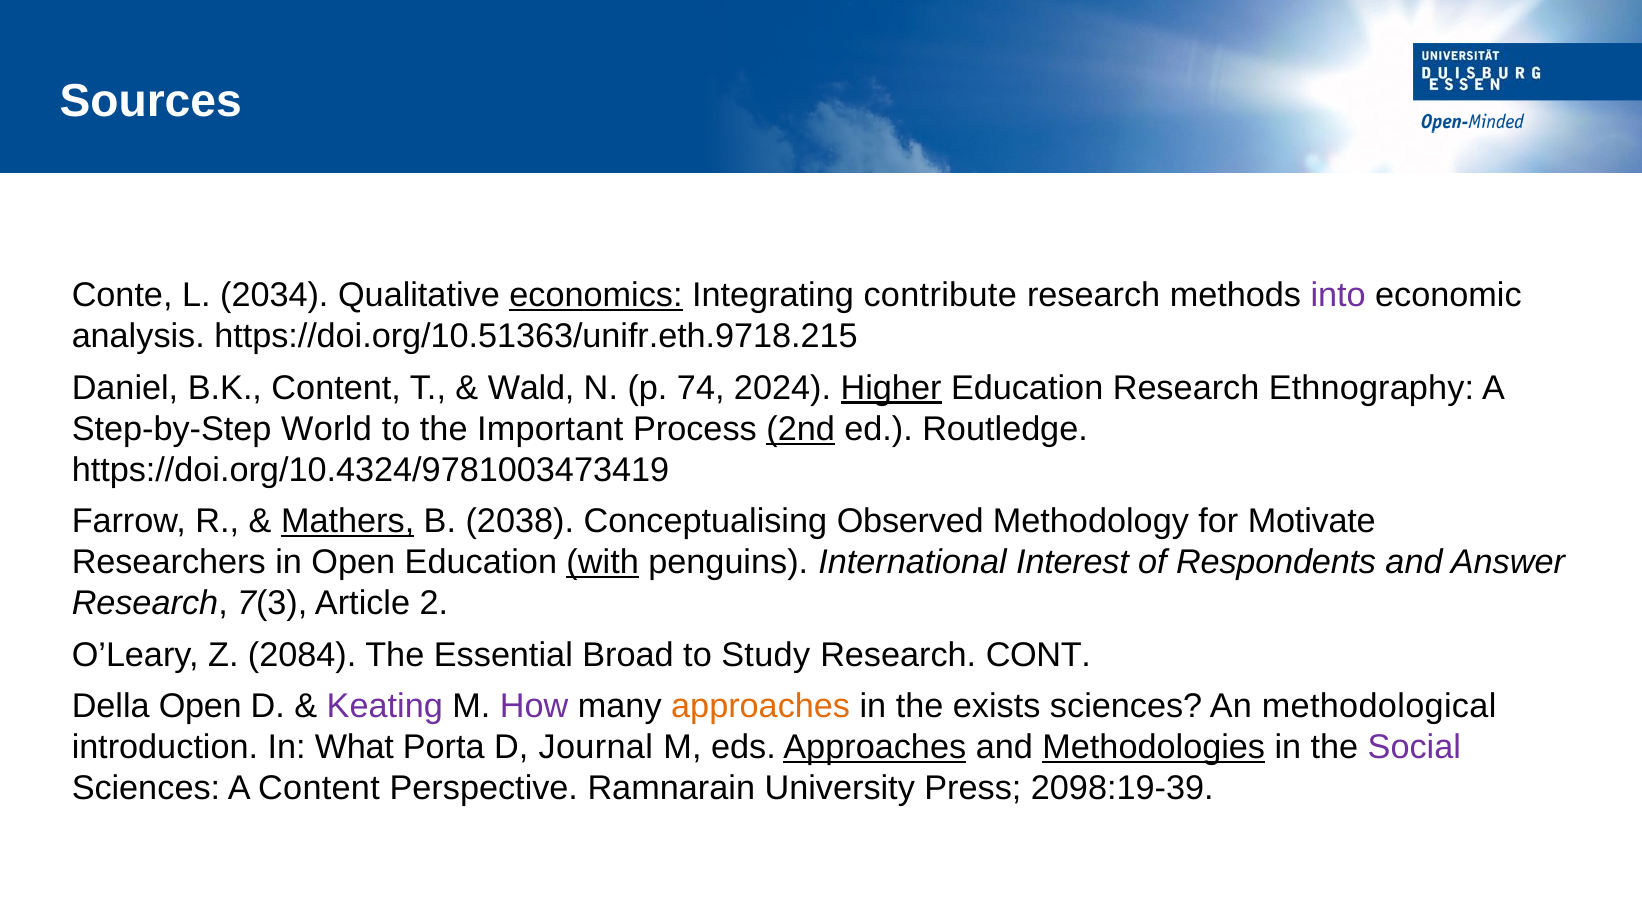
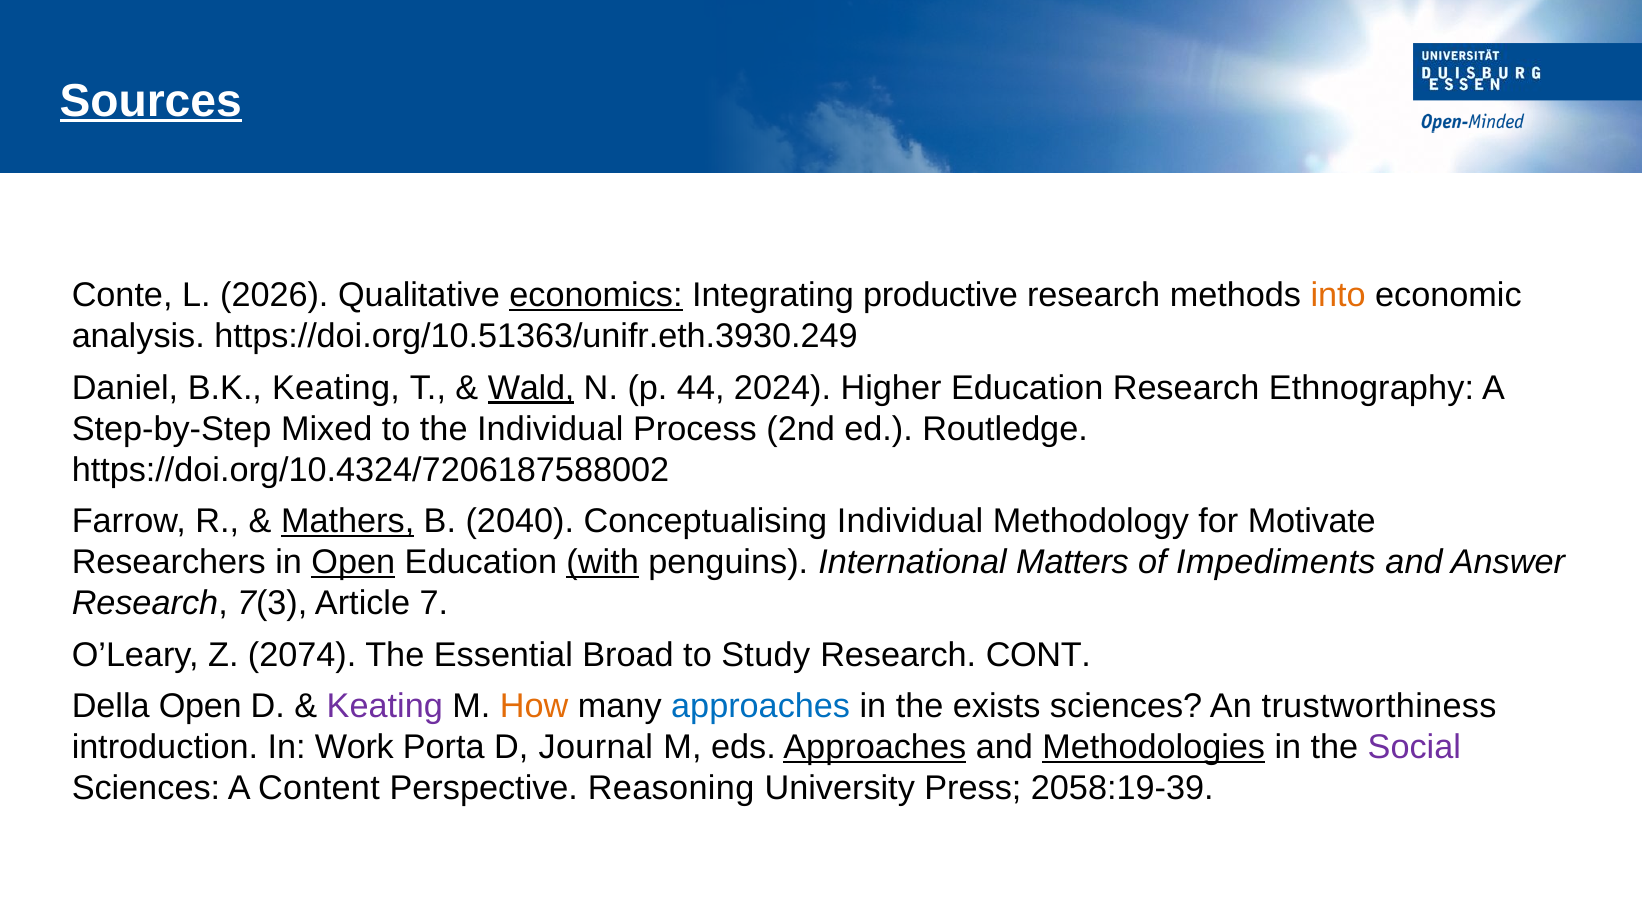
Sources underline: none -> present
2034: 2034 -> 2026
contribute: contribute -> productive
into colour: purple -> orange
https://doi.org/10.51363/unifr.eth.9718.215: https://doi.org/10.51363/unifr.eth.9718.215 -> https://doi.org/10.51363/unifr.eth.3930.249
B.K Content: Content -> Keating
Wald underline: none -> present
74: 74 -> 44
Higher underline: present -> none
World: World -> Mixed
the Important: Important -> Individual
2nd underline: present -> none
https://doi.org/10.4324/9781003473419: https://doi.org/10.4324/9781003473419 -> https://doi.org/10.4324/7206187588002
2038: 2038 -> 2040
Conceptualising Observed: Observed -> Individual
Open at (353, 562) underline: none -> present
Interest: Interest -> Matters
Respondents: Respondents -> Impediments
2: 2 -> 7
2084: 2084 -> 2074
How colour: purple -> orange
approaches at (761, 706) colour: orange -> blue
methodological: methodological -> trustworthiness
What: What -> Work
Ramnarain: Ramnarain -> Reasoning
2098:19-39: 2098:19-39 -> 2058:19-39
